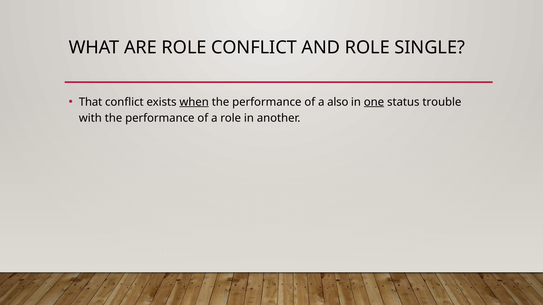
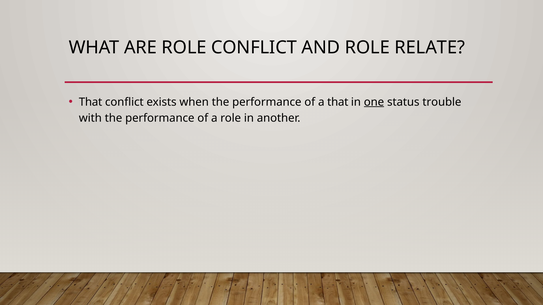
SINGLE: SINGLE -> RELATE
when underline: present -> none
a also: also -> that
